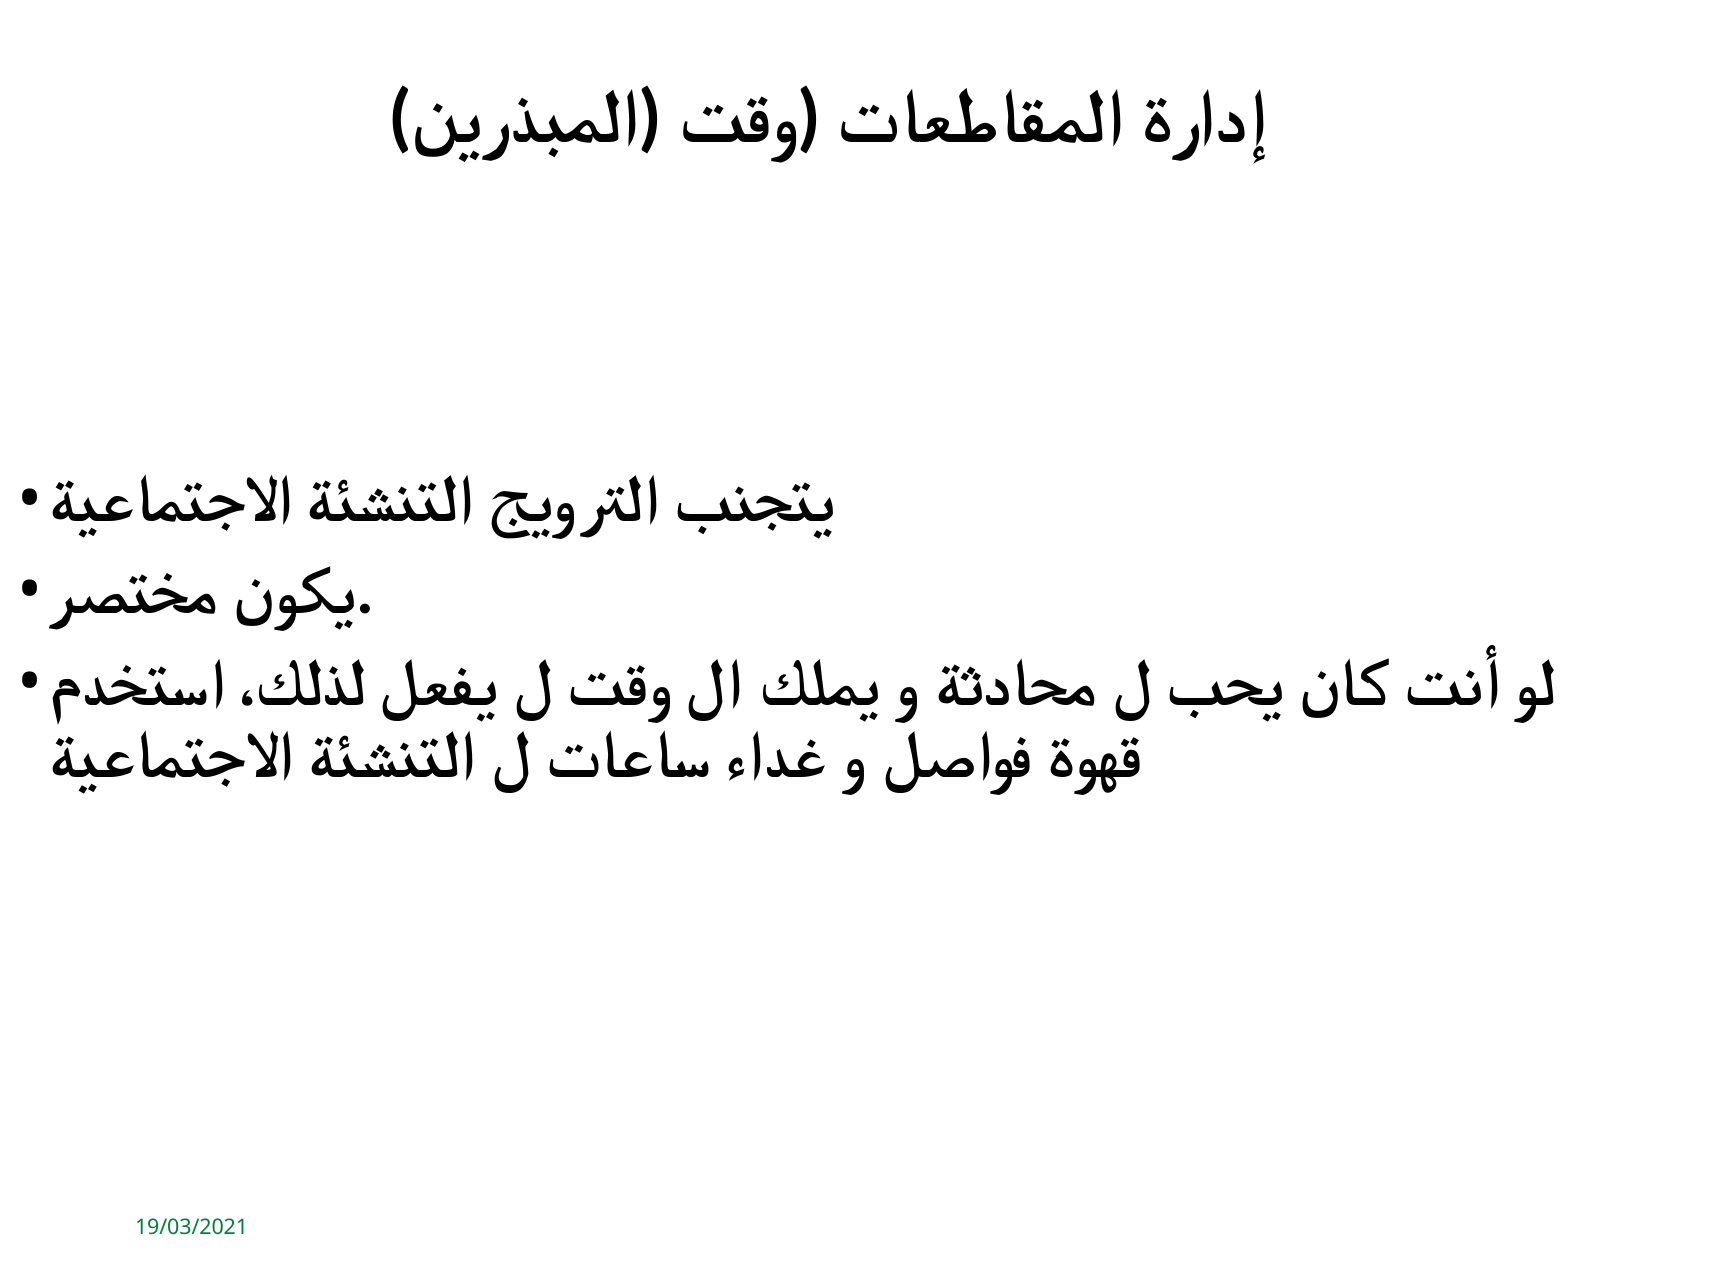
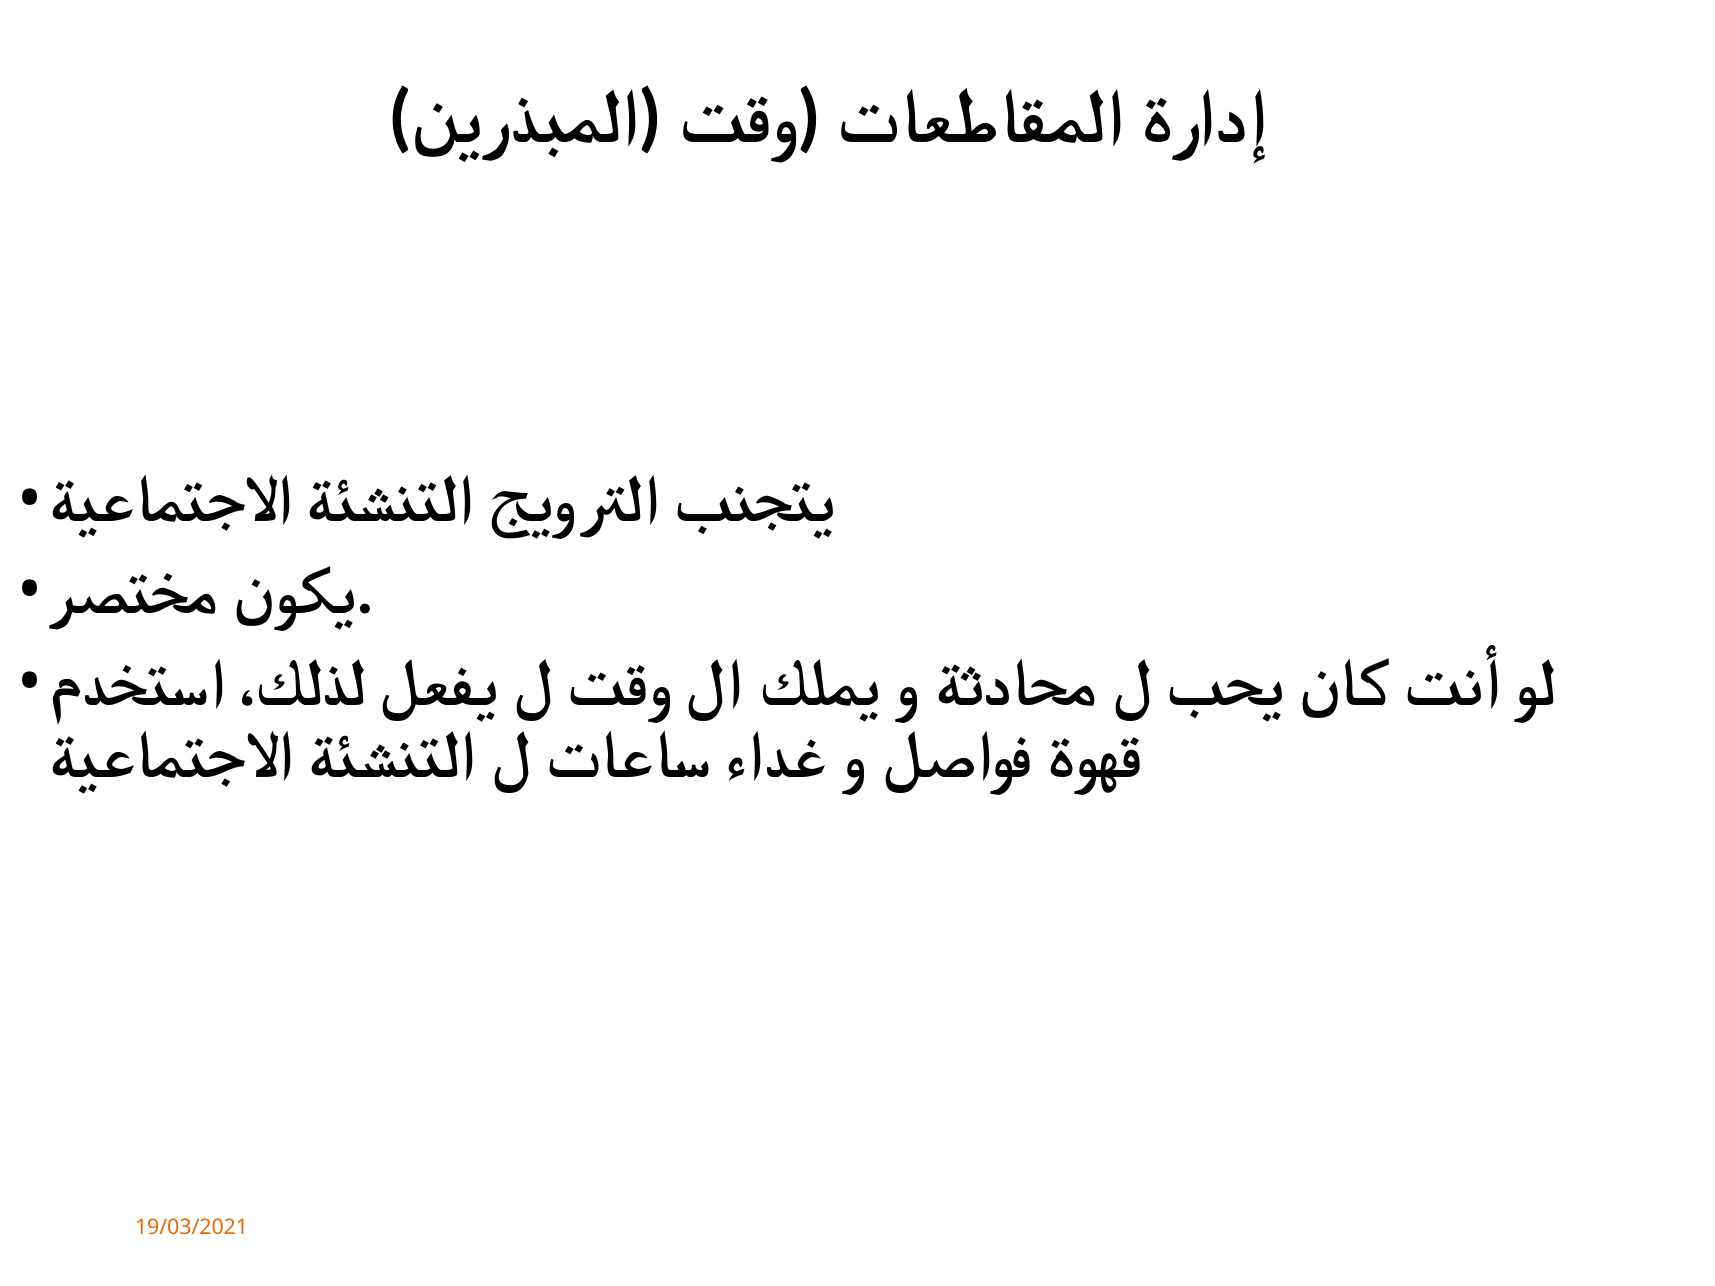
19/03/2021 colour: green -> orange
